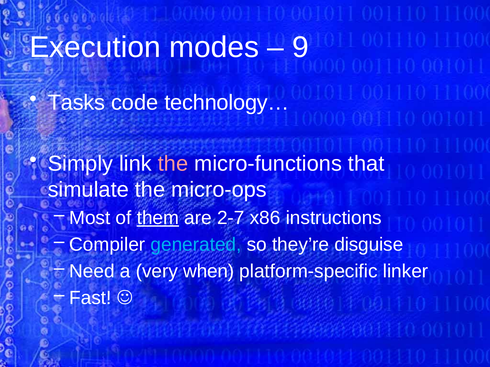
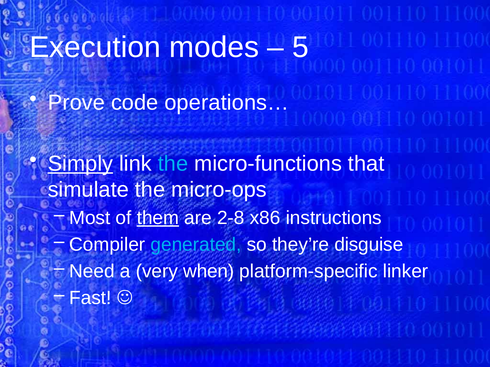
9: 9 -> 5
Tasks: Tasks -> Prove
technology…: technology… -> operations…
Simply underline: none -> present
the at (173, 164) colour: pink -> light blue
2-7: 2-7 -> 2-8
